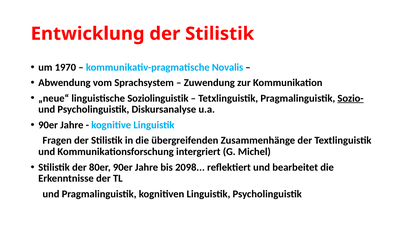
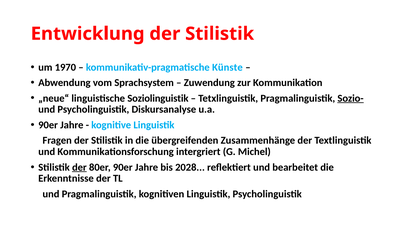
Novalis: Novalis -> Künste
der at (79, 168) underline: none -> present
2098: 2098 -> 2028
